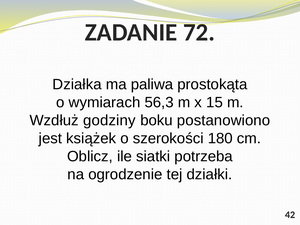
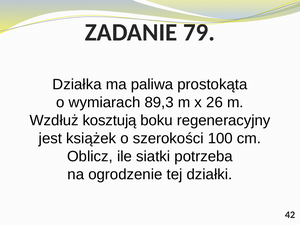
72: 72 -> 79
56,3: 56,3 -> 89,3
15: 15 -> 26
godziny: godziny -> kosztują
postanowiono: postanowiono -> regeneracyjny
180: 180 -> 100
